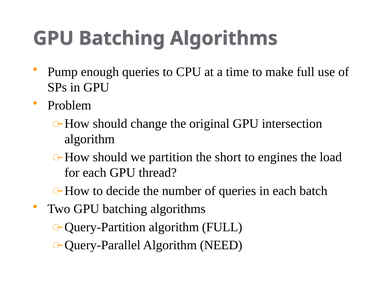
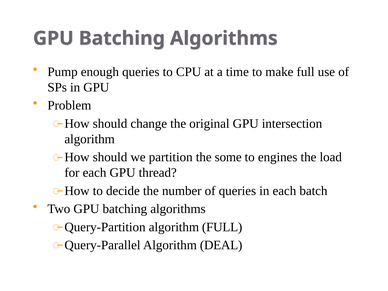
short: short -> some
NEED: NEED -> DEAL
